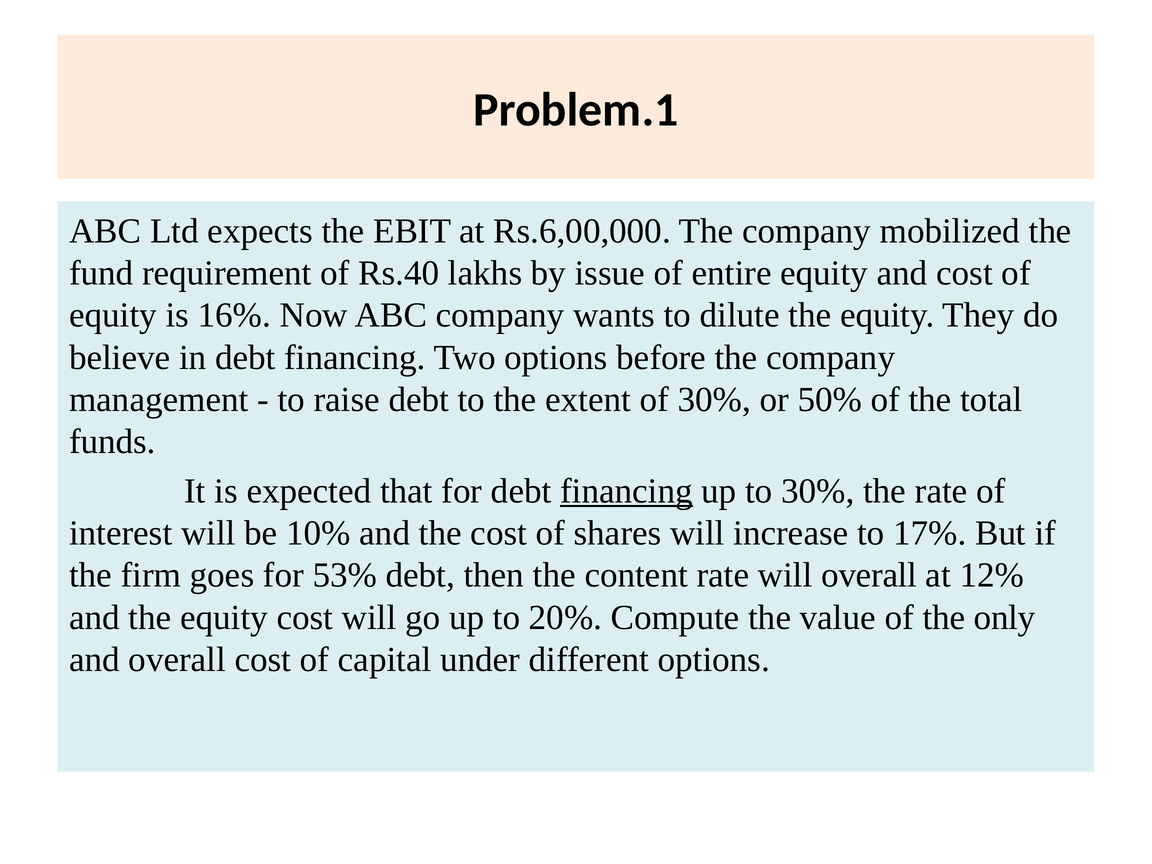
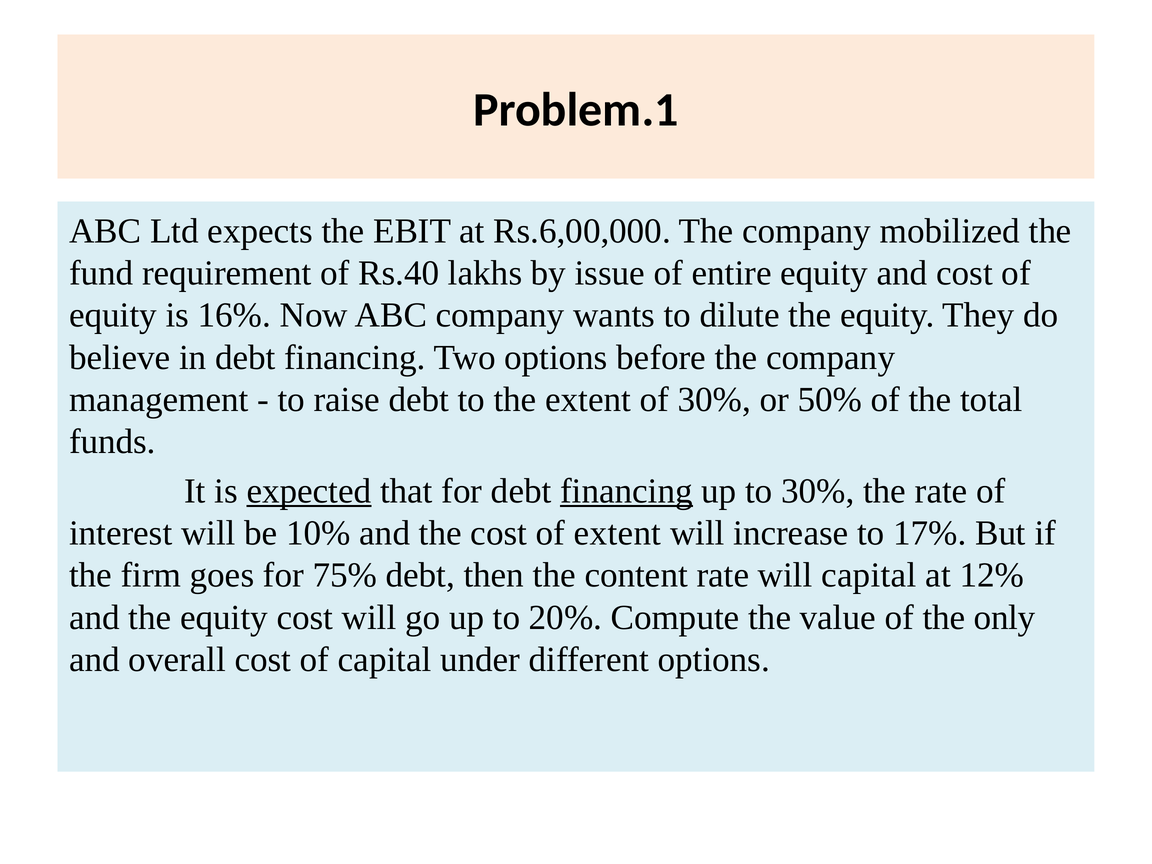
expected underline: none -> present
of shares: shares -> extent
53%: 53% -> 75%
will overall: overall -> capital
